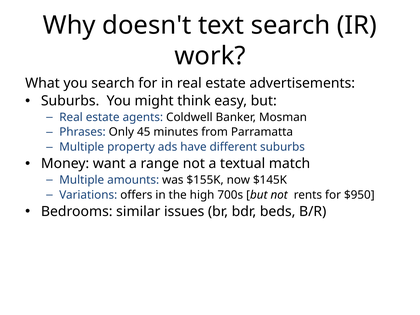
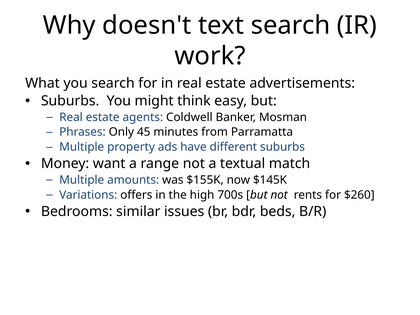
$950: $950 -> $260
